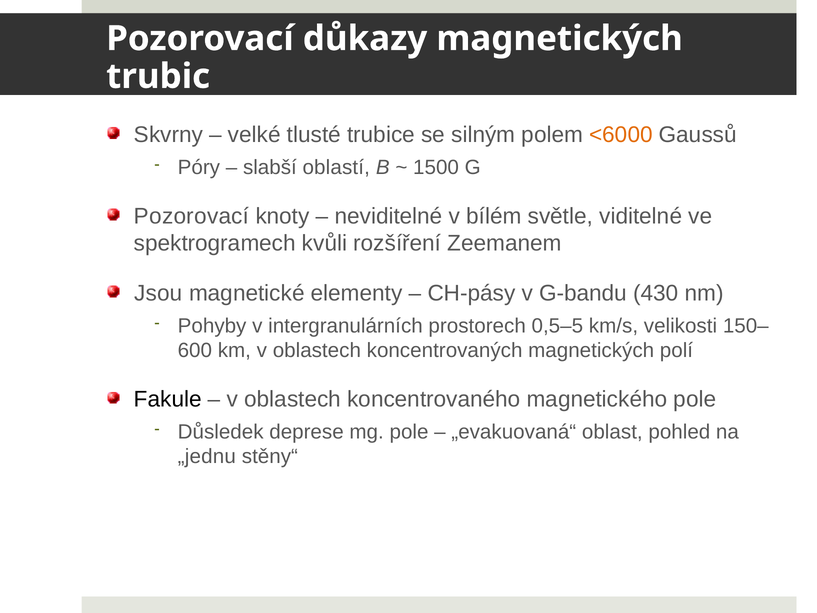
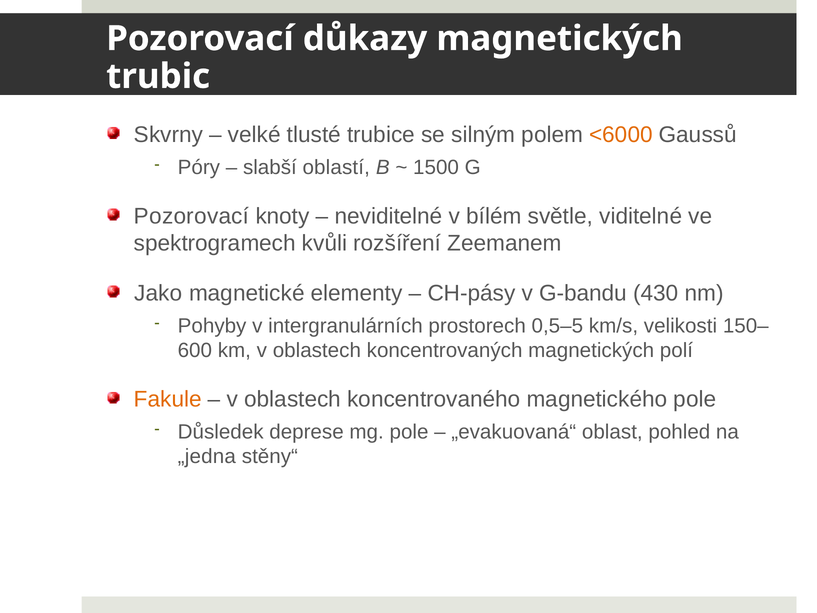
Jsou: Jsou -> Jako
Fakule colour: black -> orange
„jednu: „jednu -> „jedna
